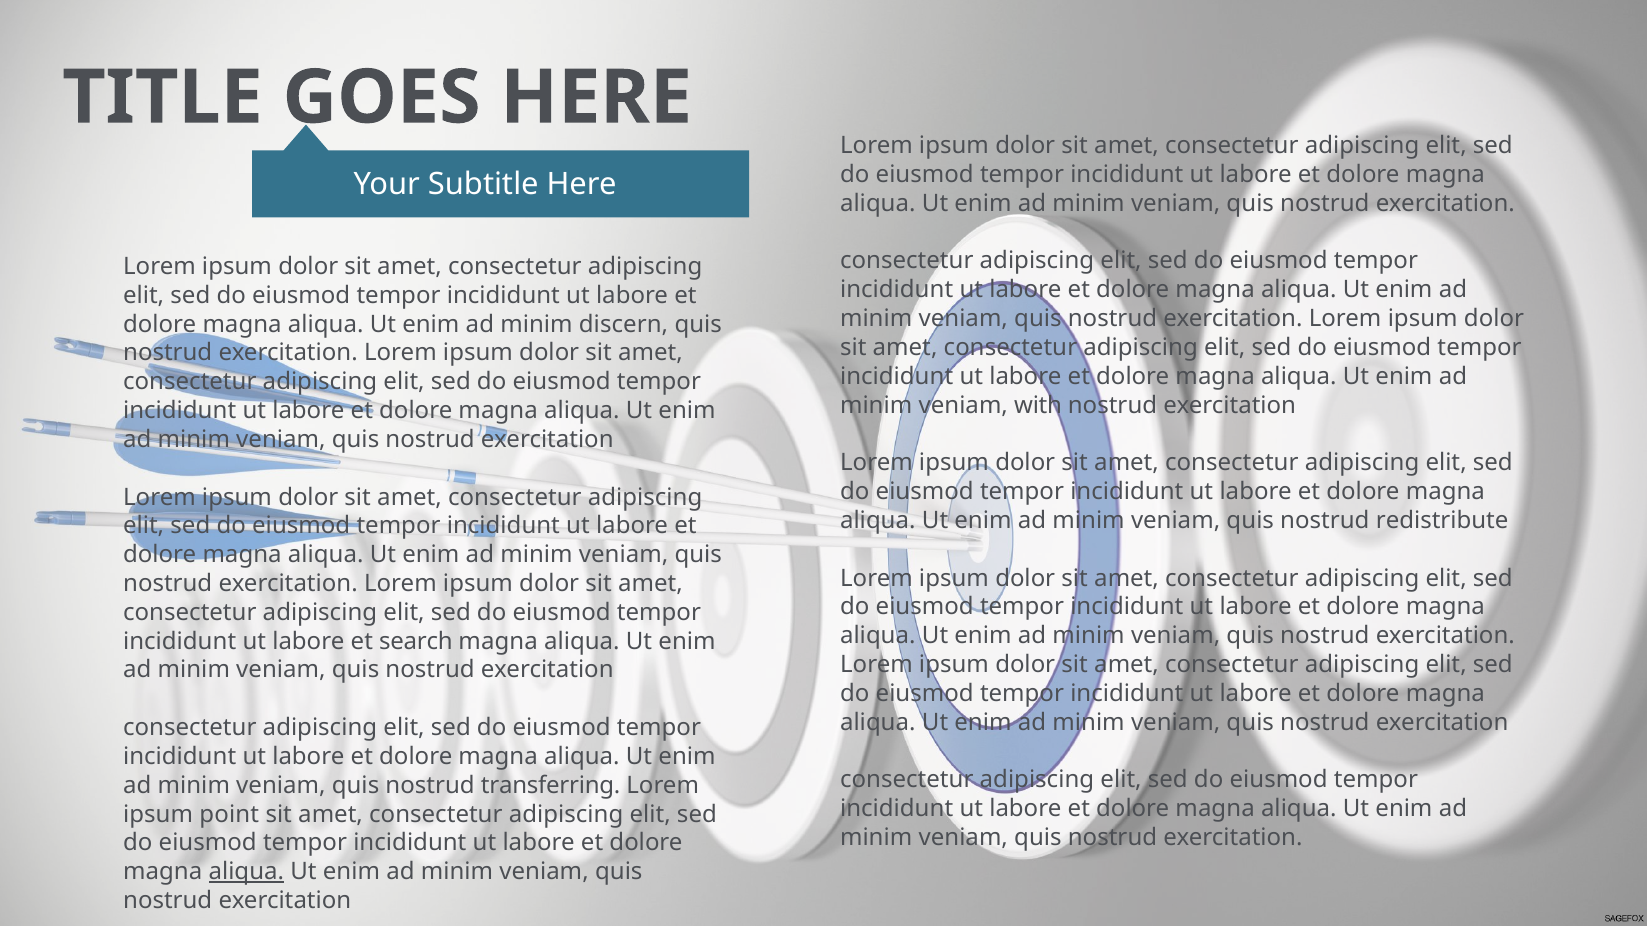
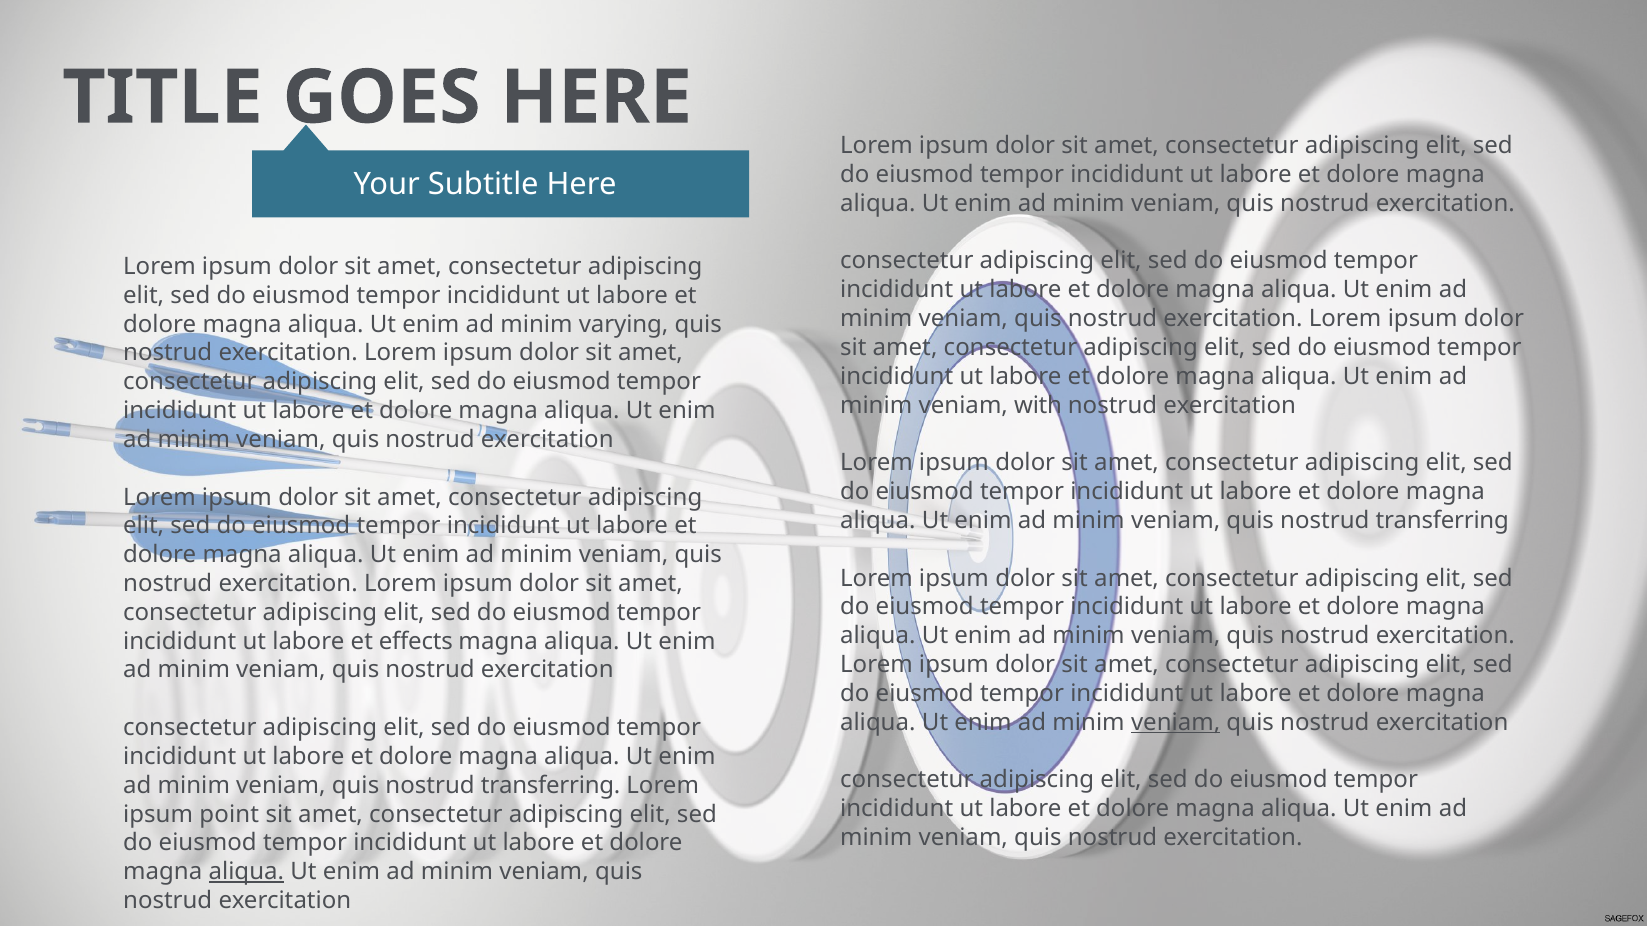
discern: discern -> varying
redistribute at (1442, 521): redistribute -> transferring
search: search -> effects
veniam at (1176, 723) underline: none -> present
